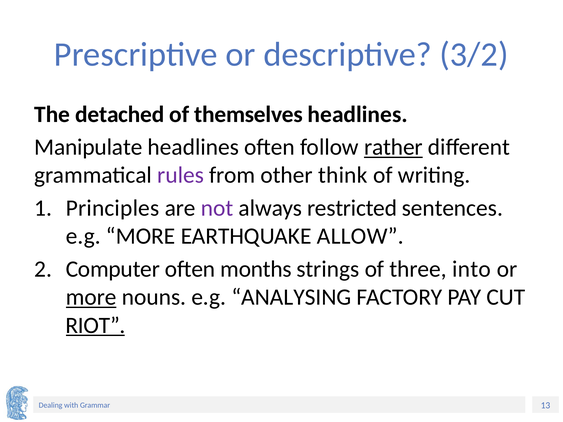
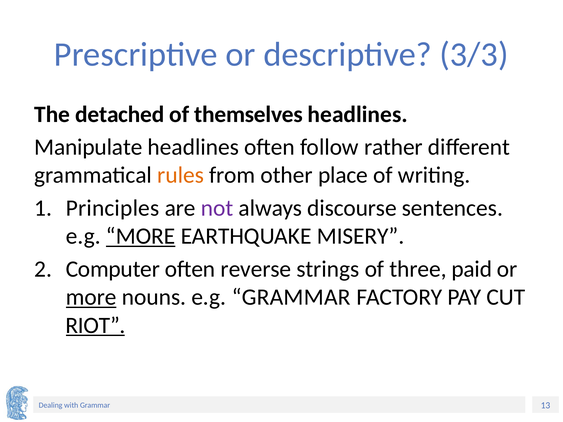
3/2: 3/2 -> 3/3
rather underline: present -> none
rules colour: purple -> orange
think: think -> place
restricted: restricted -> discourse
MORE at (141, 236) underline: none -> present
ALLOW: ALLOW -> MISERY
months: months -> reverse
into: into -> paid
e.g ANALYSING: ANALYSING -> GRAMMAR
